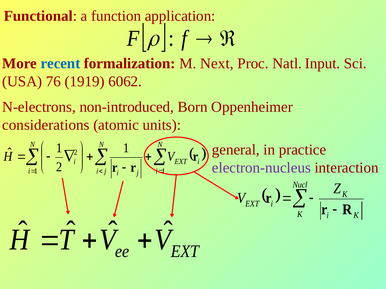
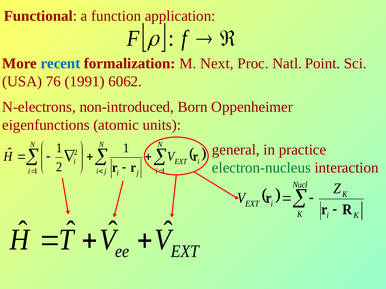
Input: Input -> Point
1919: 1919 -> 1991
considerations: considerations -> eigenfunctions
electron-nucleus colour: purple -> green
